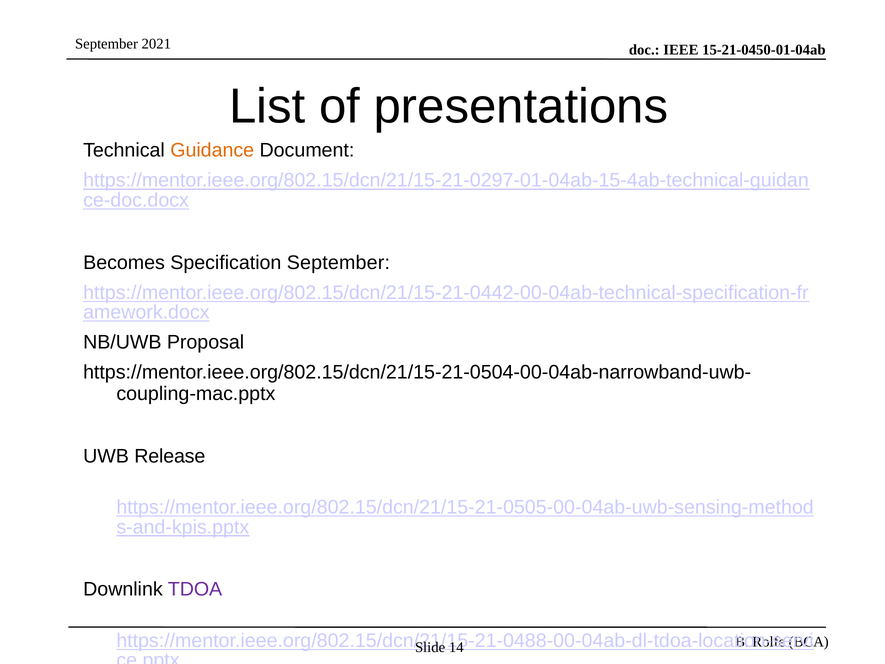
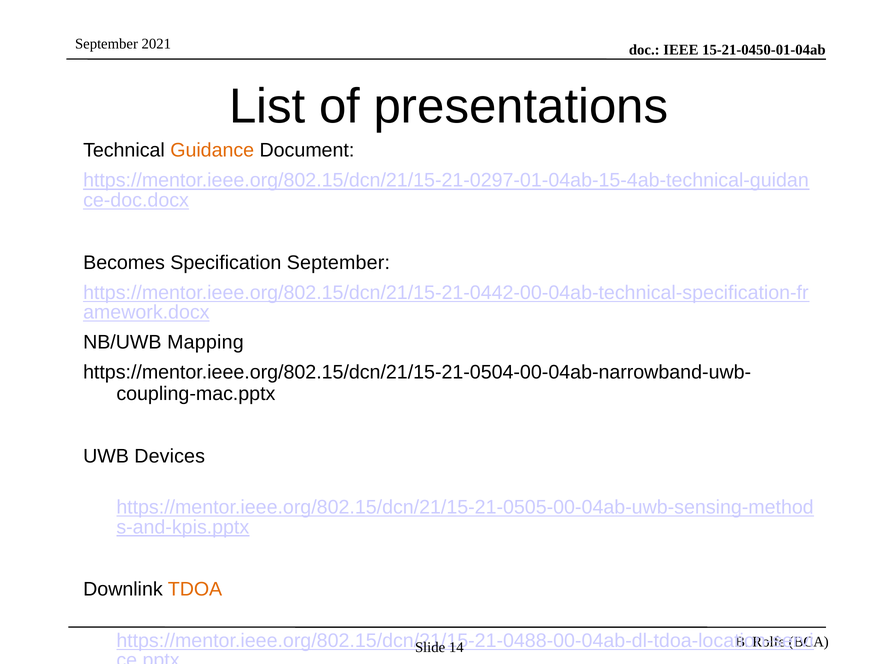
Proposal: Proposal -> Mapping
Release: Release -> Devices
TDOA colour: purple -> orange
